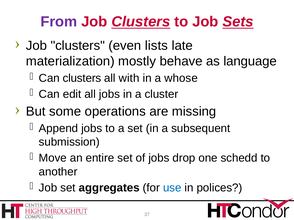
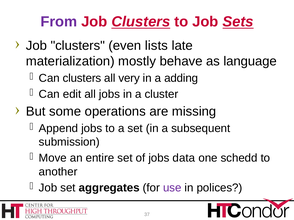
with: with -> very
whose: whose -> adding
drop: drop -> data
use colour: blue -> purple
